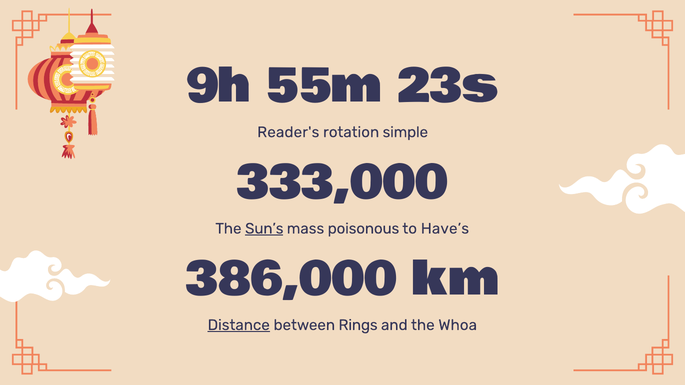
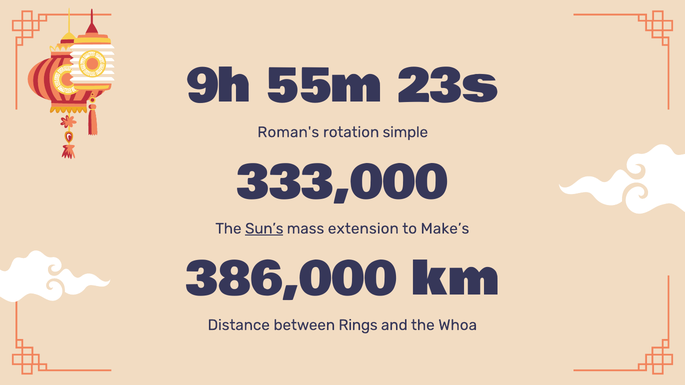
Reader's: Reader's -> Roman's
poisonous: poisonous -> extension
Have’s: Have’s -> Make’s
Distance underline: present -> none
